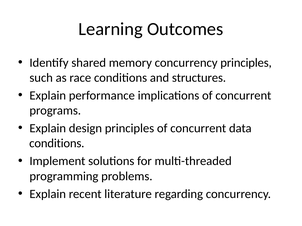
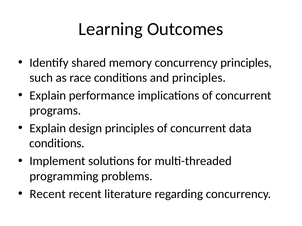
and structures: structures -> principles
Explain at (48, 194): Explain -> Recent
